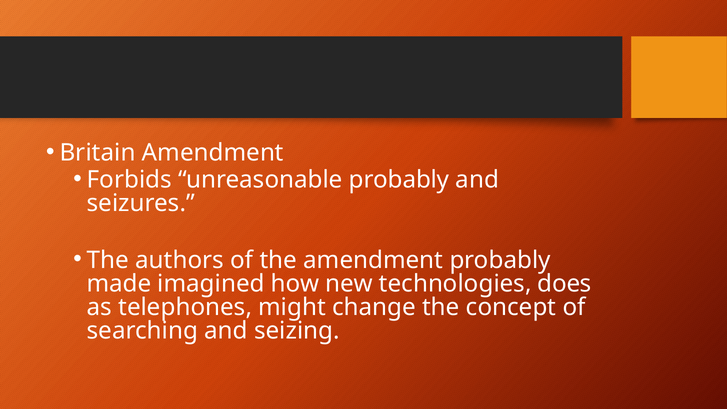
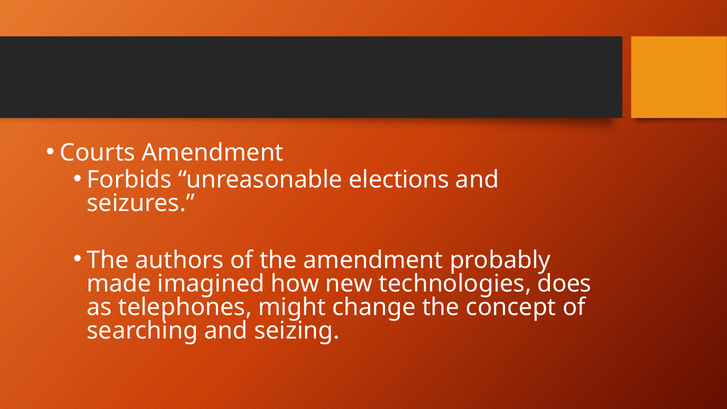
Britain: Britain -> Courts
unreasonable probably: probably -> elections
